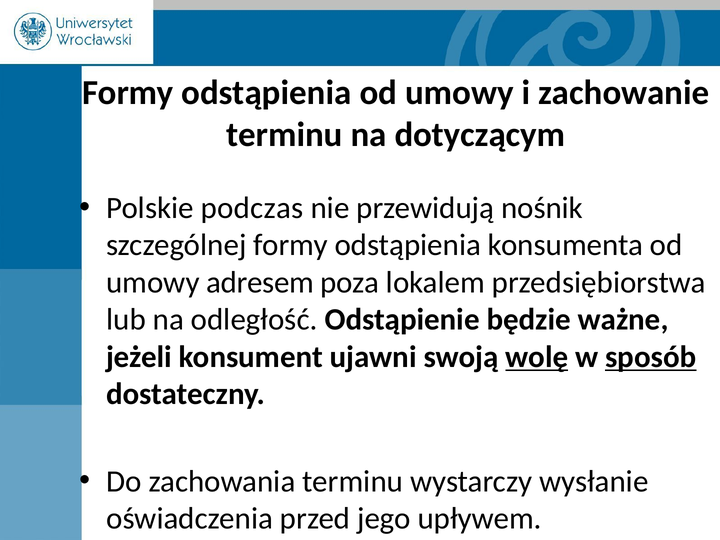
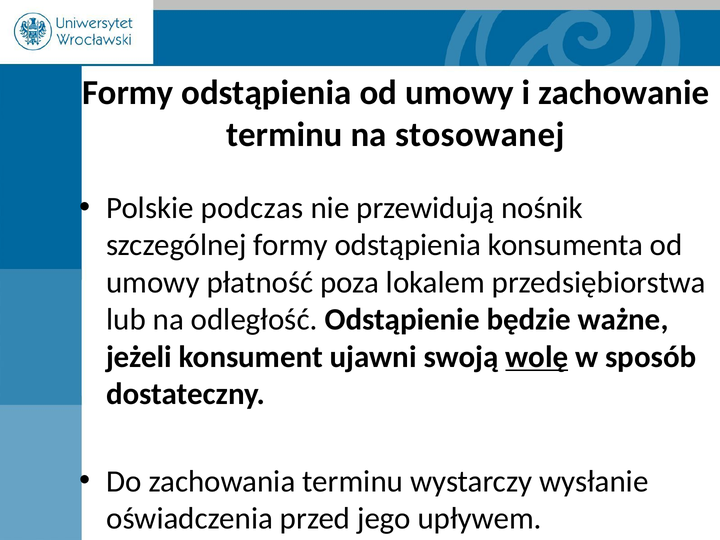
dotyczącym: dotyczącym -> stosowanej
adresem: adresem -> płatność
sposób underline: present -> none
